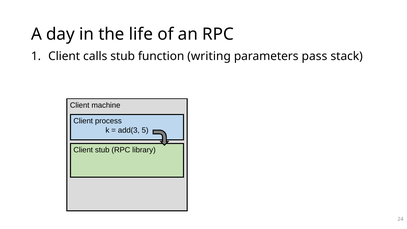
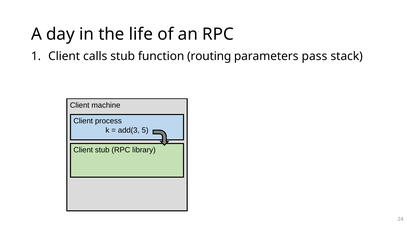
writing: writing -> routing
